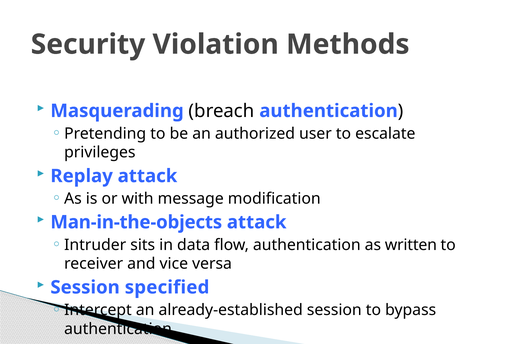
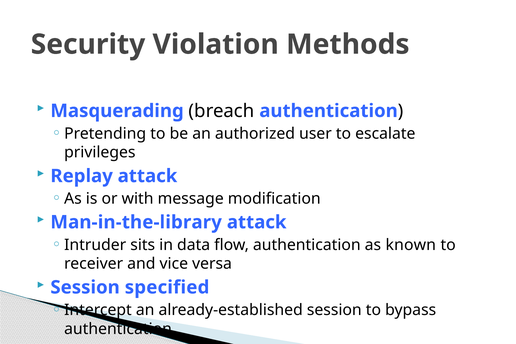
Man-in-the-objects: Man-in-the-objects -> Man-in-the-library
written: written -> known
